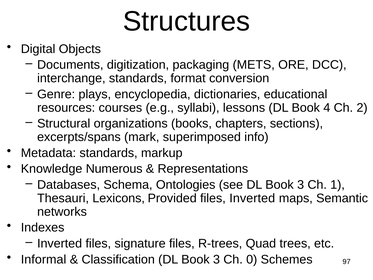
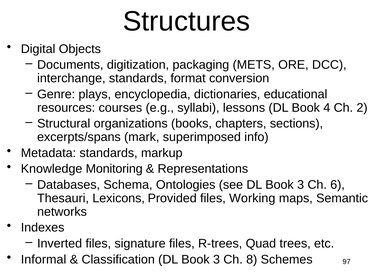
Numerous: Numerous -> Monitoring
1: 1 -> 6
files Inverted: Inverted -> Working
0: 0 -> 8
